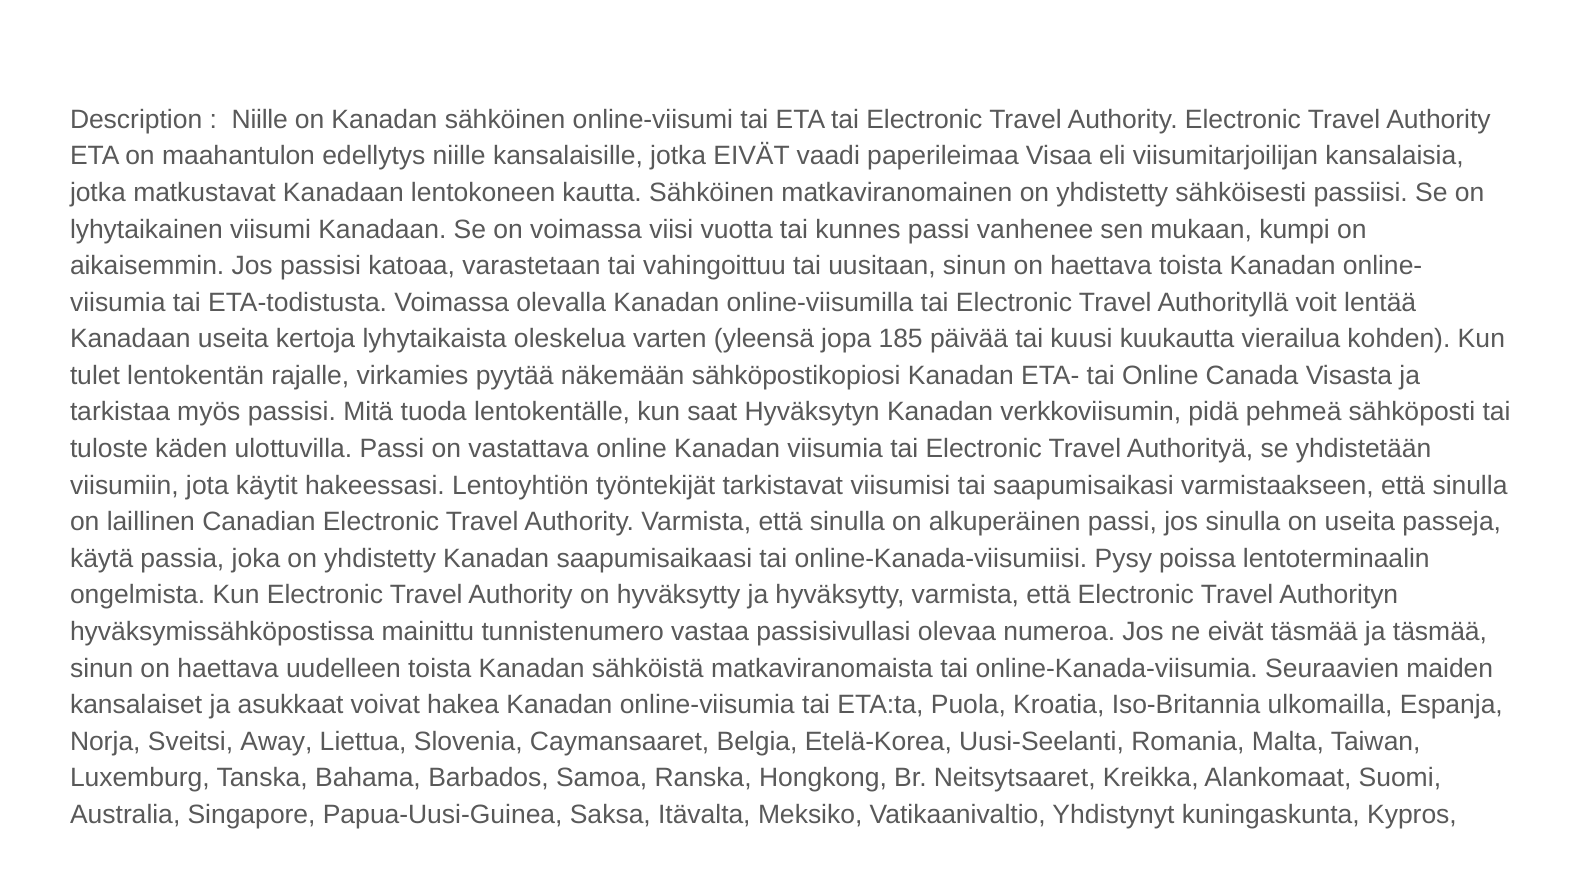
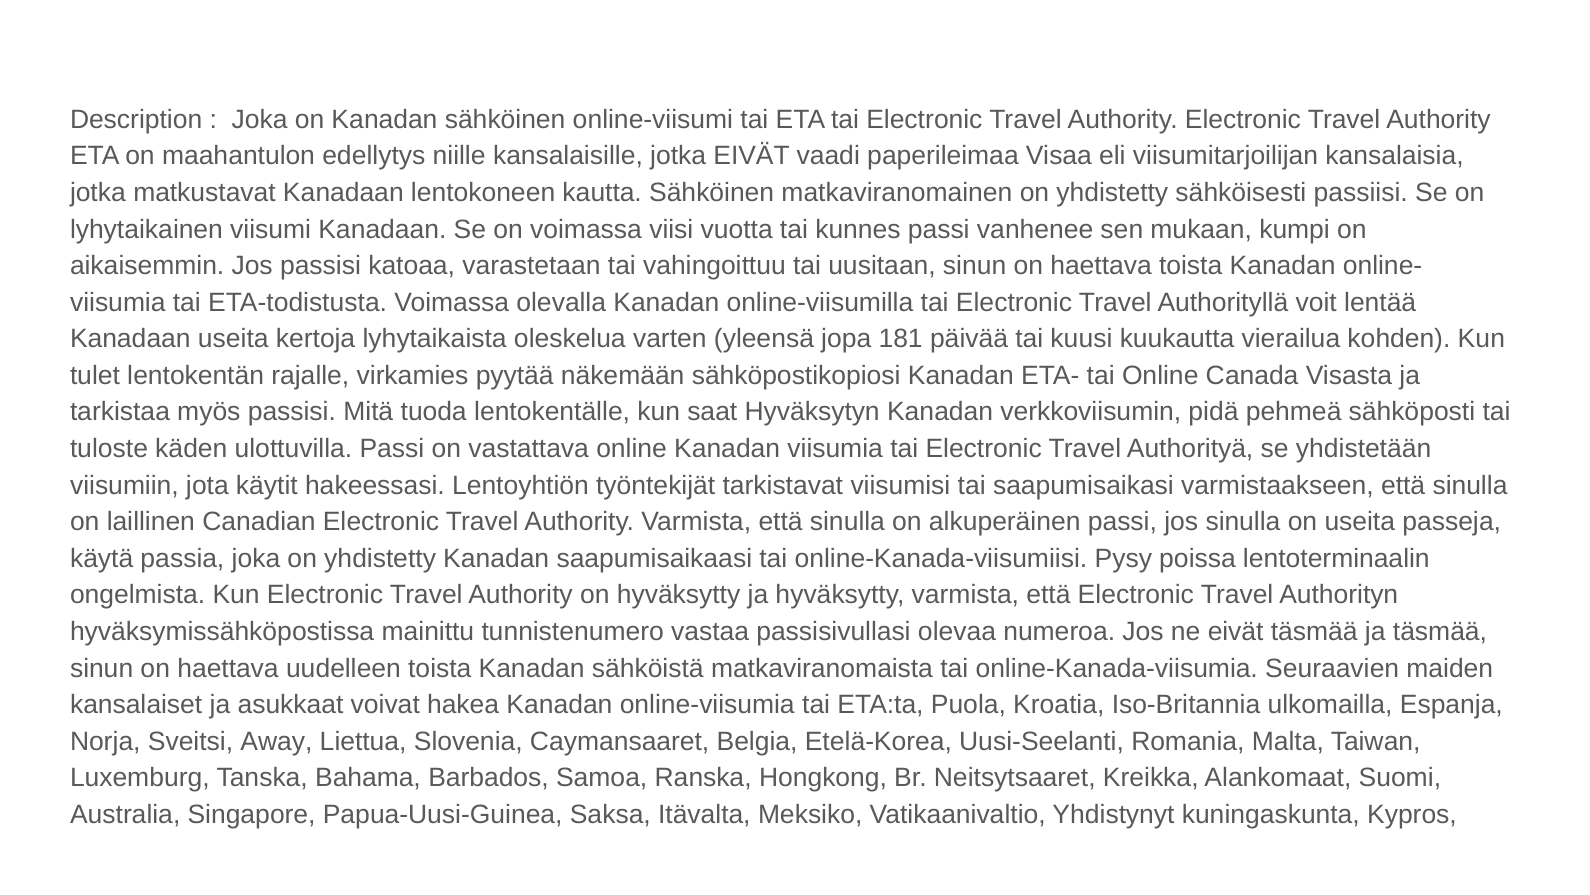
Niille at (260, 119): Niille -> Joka
185: 185 -> 181
